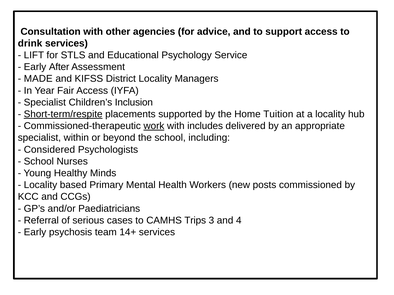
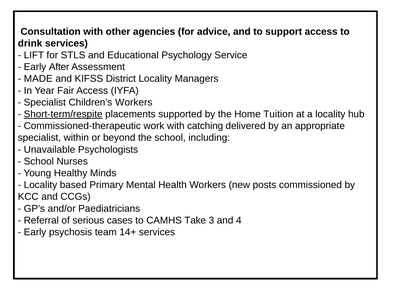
Children’s Inclusion: Inclusion -> Workers
work underline: present -> none
includes: includes -> catching
Considered: Considered -> Unavailable
Trips: Trips -> Take
